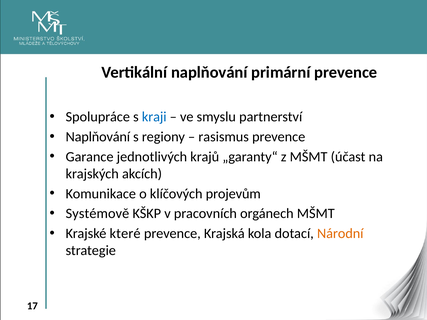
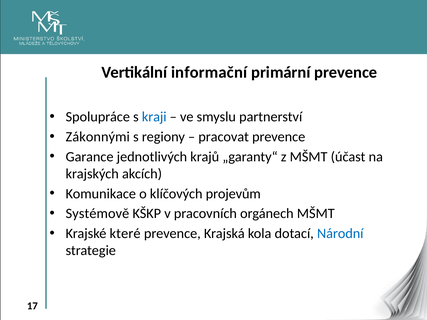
Vertikální naplňování: naplňování -> informační
Naplňování at (98, 137): Naplňování -> Zákonnými
rasismus: rasismus -> pracovat
Národní colour: orange -> blue
